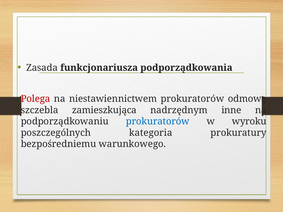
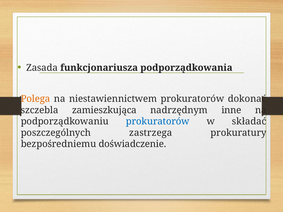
Polega colour: red -> orange
odmowę: odmowę -> dokonać
wyroku: wyroku -> składać
kategoria: kategoria -> zastrzega
warunkowego: warunkowego -> doświadczenie
